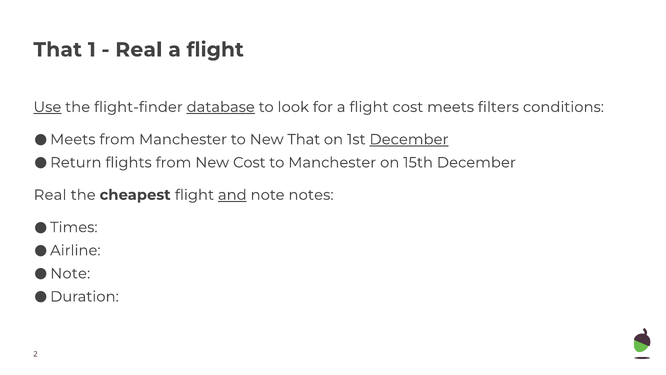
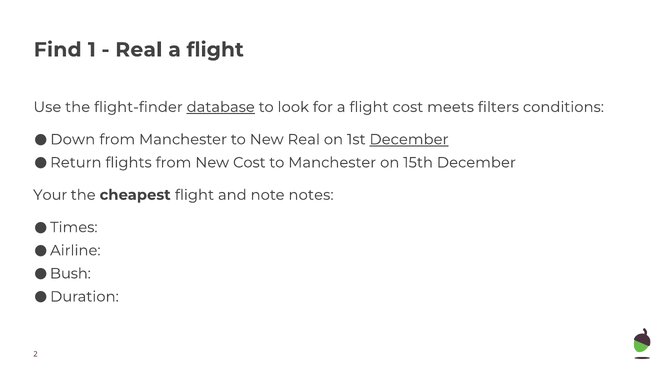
That at (58, 50): That -> Find
Use underline: present -> none
Meets at (73, 139): Meets -> Down
New That: That -> Real
Real at (50, 195): Real -> Your
and underline: present -> none
Note at (70, 273): Note -> Bush
